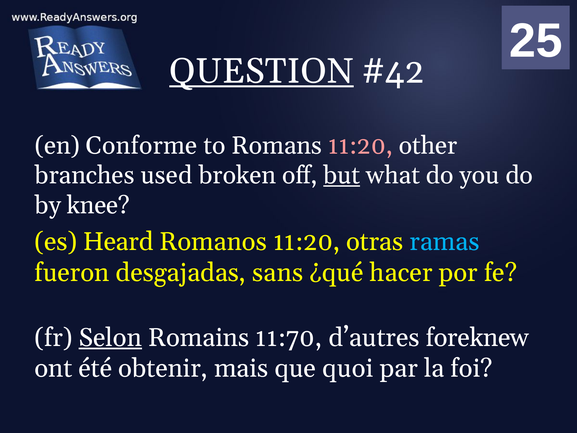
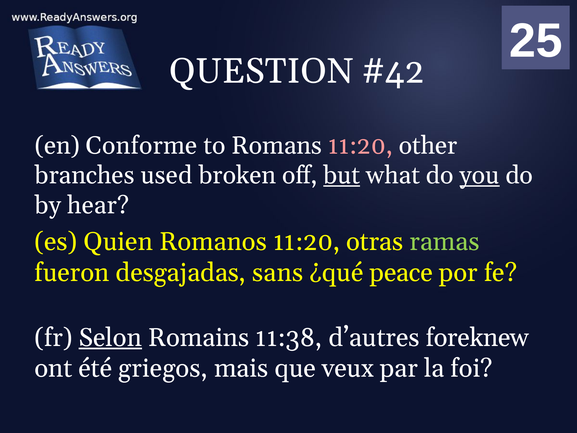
QUESTION underline: present -> none
you underline: none -> present
knee: knee -> hear
Heard: Heard -> Quien
ramas colour: light blue -> light green
hacer: hacer -> peace
11:70: 11:70 -> 11:38
obtenir: obtenir -> griegos
quoi: quoi -> veux
